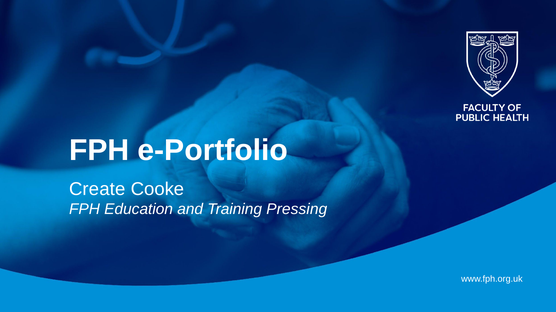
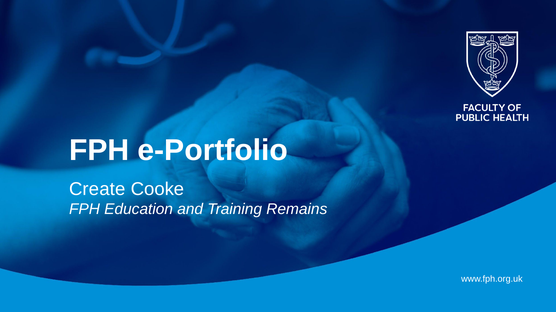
Pressing: Pressing -> Remains
